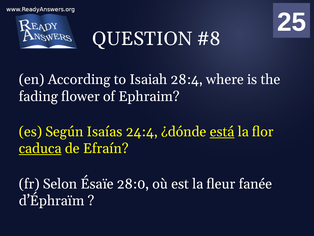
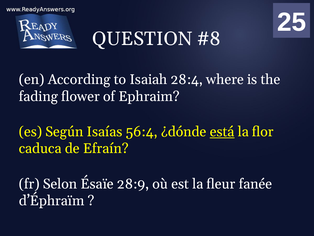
24:4: 24:4 -> 56:4
caduca underline: present -> none
28:0: 28:0 -> 28:9
